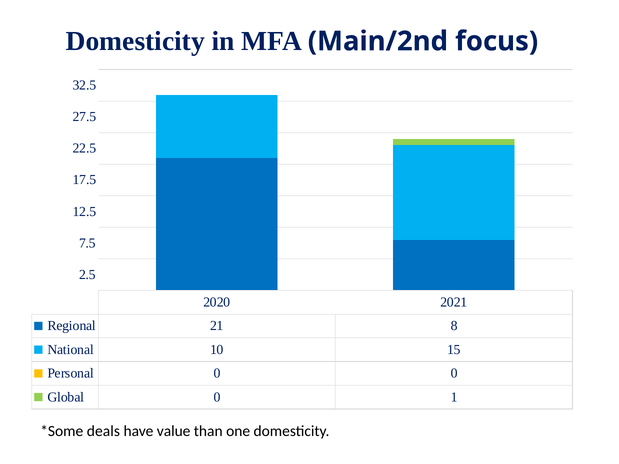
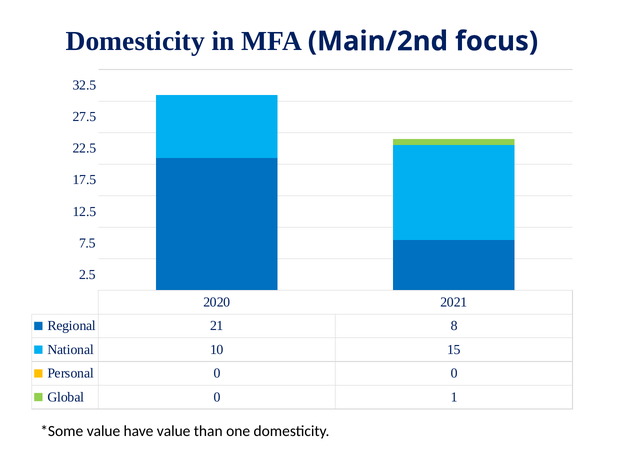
deals at (103, 431): deals -> value
